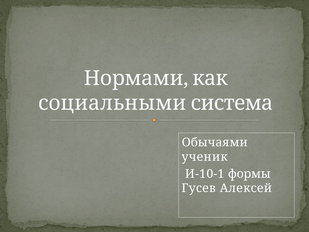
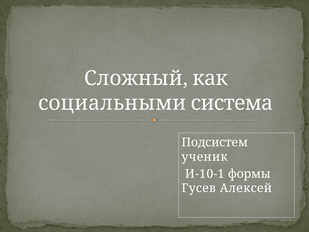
Нормами: Нормами -> Сложный
Обычаями: Обычаями -> Подсистем
